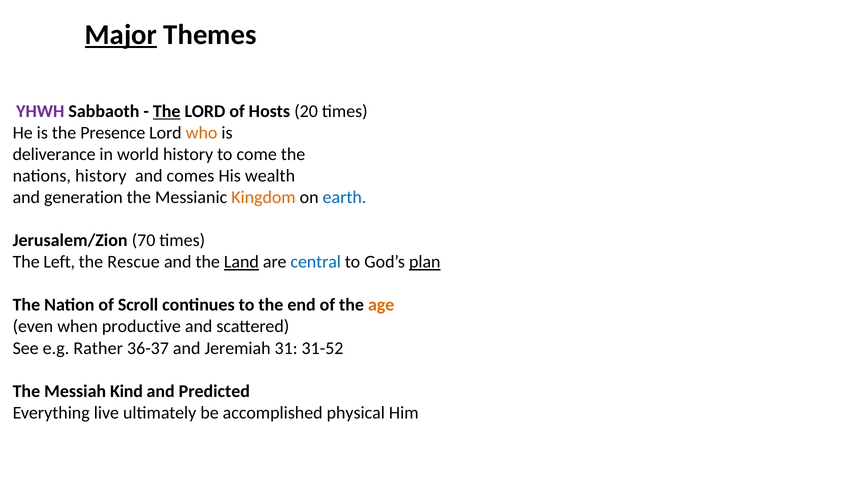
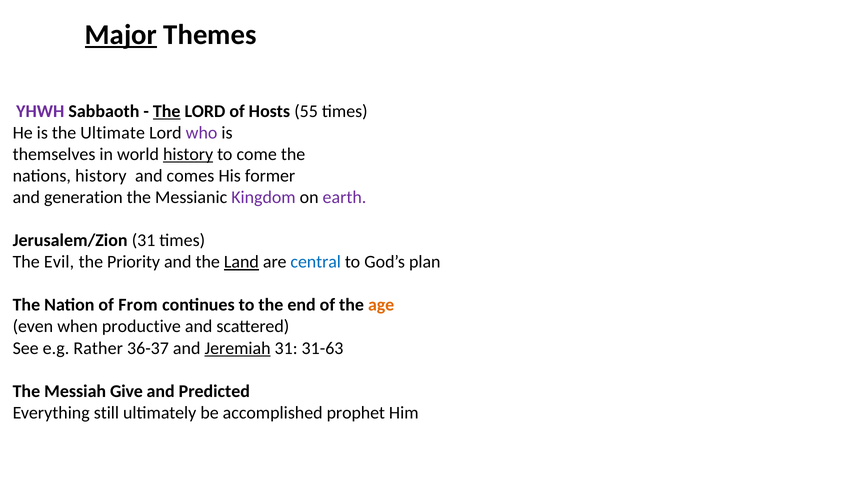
20: 20 -> 55
Presence: Presence -> Ultimate
who colour: orange -> purple
deliverance: deliverance -> themselves
history at (188, 154) underline: none -> present
wealth: wealth -> former
Kingdom colour: orange -> purple
earth colour: blue -> purple
Jerusalem/Zion 70: 70 -> 31
Left: Left -> Evil
Rescue: Rescue -> Priority
plan underline: present -> none
Scroll: Scroll -> From
Jeremiah underline: none -> present
31-52: 31-52 -> 31-63
Kind: Kind -> Give
live: live -> still
physical: physical -> prophet
